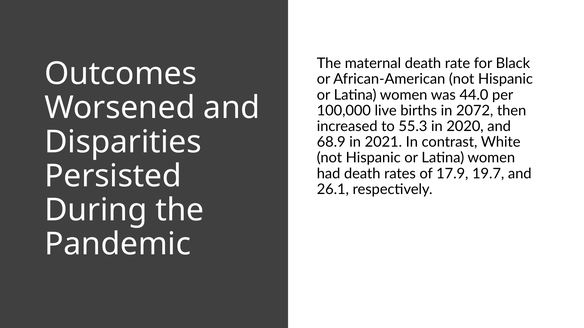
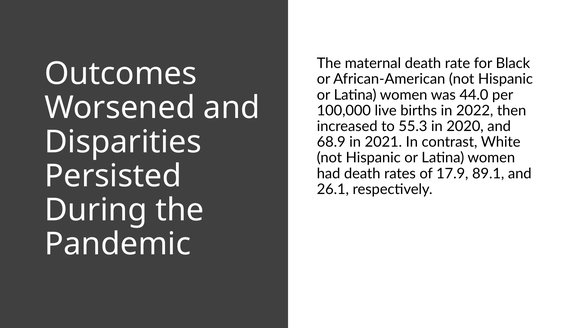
2072: 2072 -> 2022
19.7: 19.7 -> 89.1
